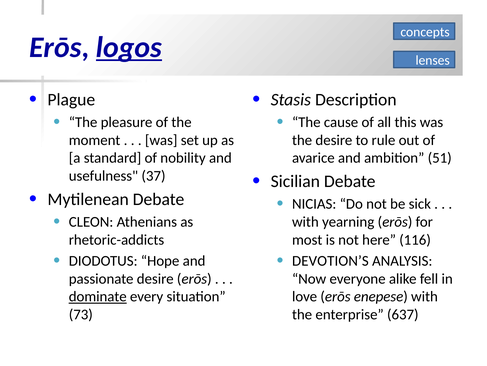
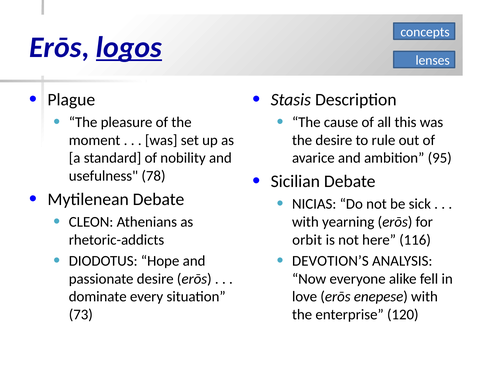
51: 51 -> 95
37: 37 -> 78
most: most -> orbit
dominate underline: present -> none
637: 637 -> 120
